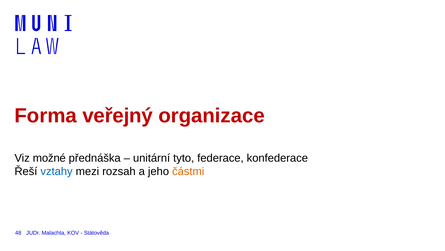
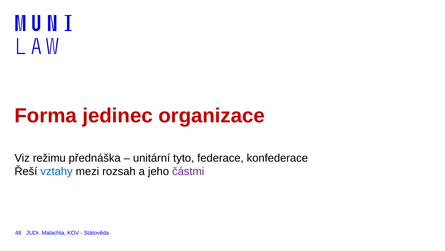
veřejný: veřejný -> jedinec
možné: možné -> režimu
částmi colour: orange -> purple
